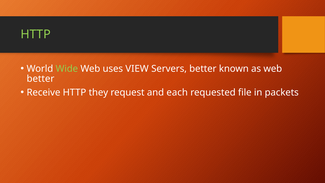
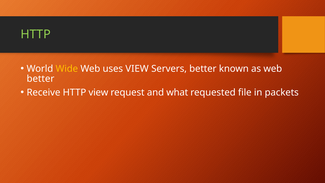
Wide colour: light green -> yellow
HTTP they: they -> view
each: each -> what
